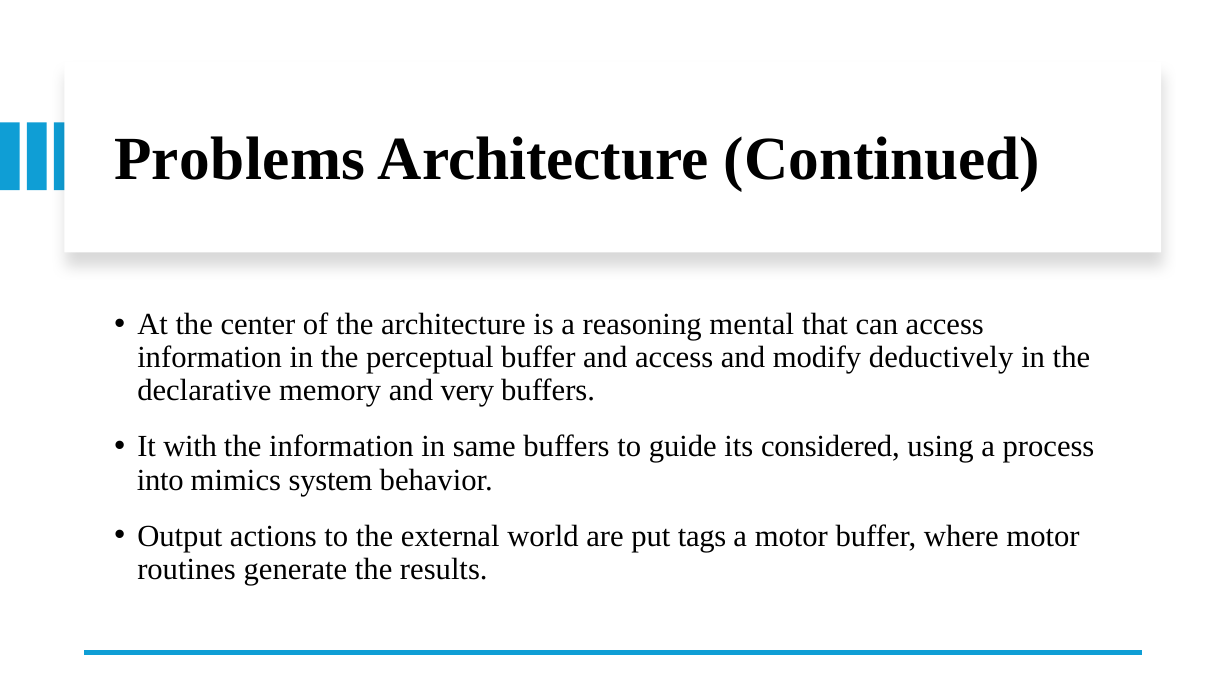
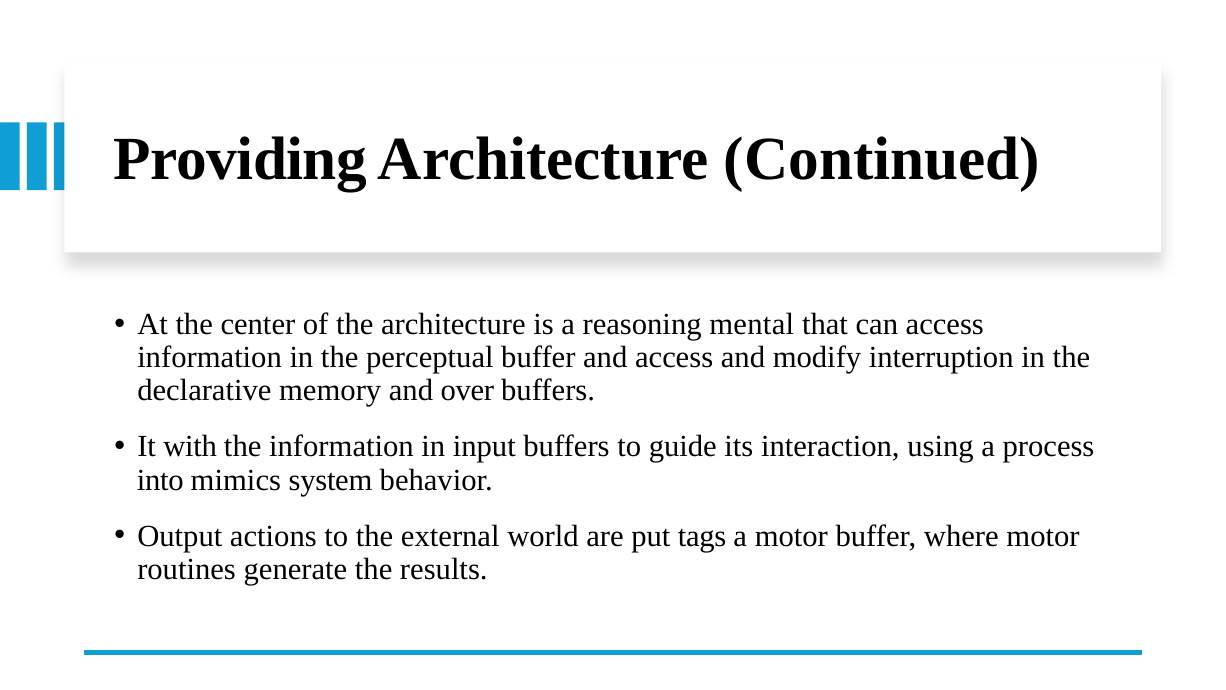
Problems: Problems -> Providing
deductively: deductively -> interruption
very: very -> over
same: same -> input
considered: considered -> interaction
